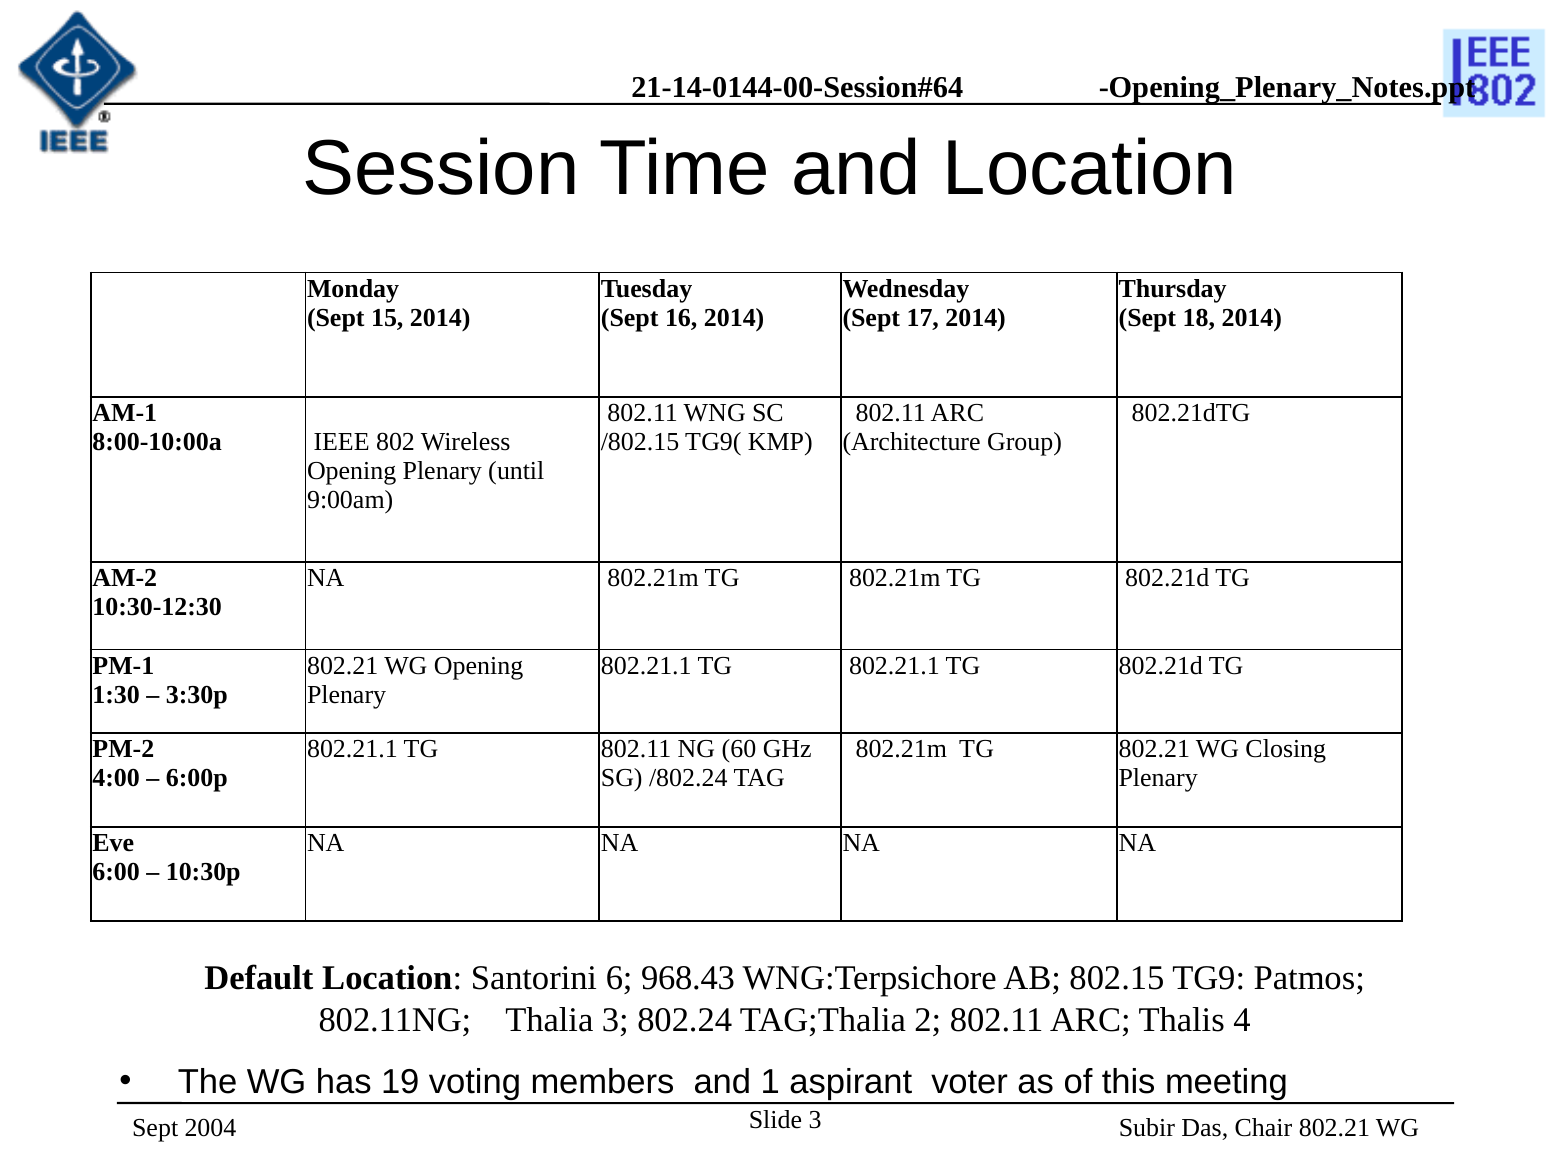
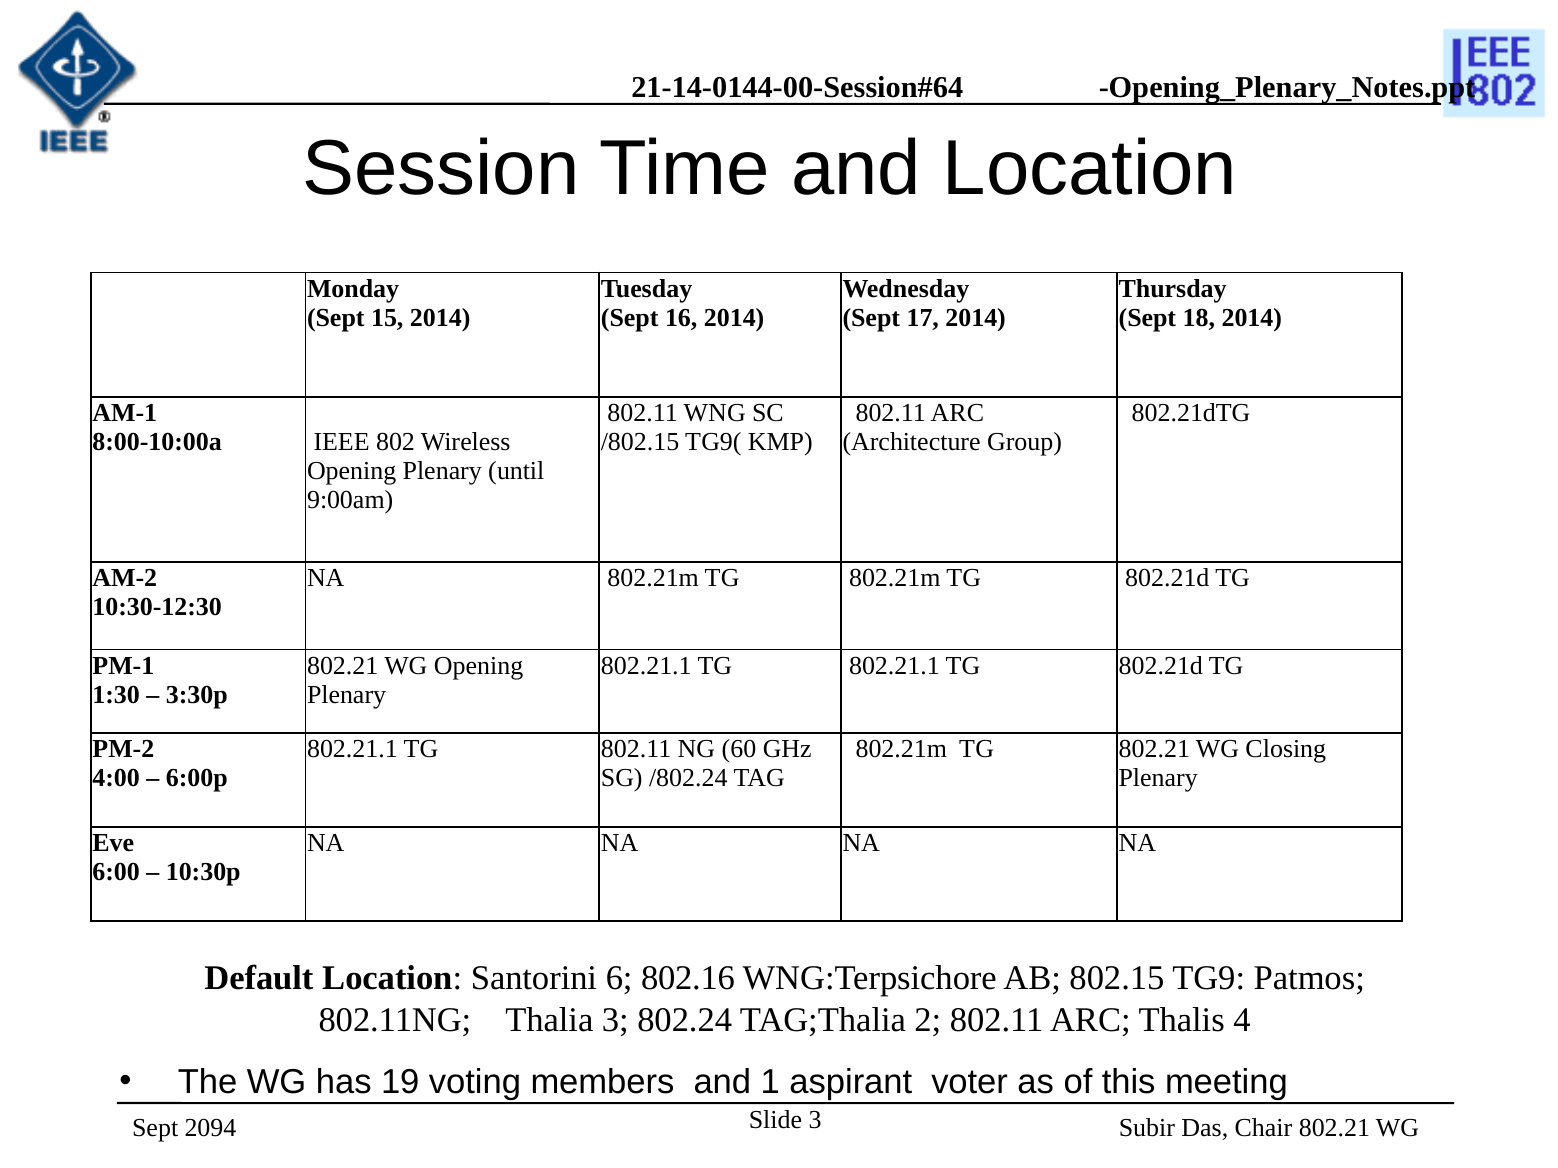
968.43: 968.43 -> 802.16
2004: 2004 -> 2094
